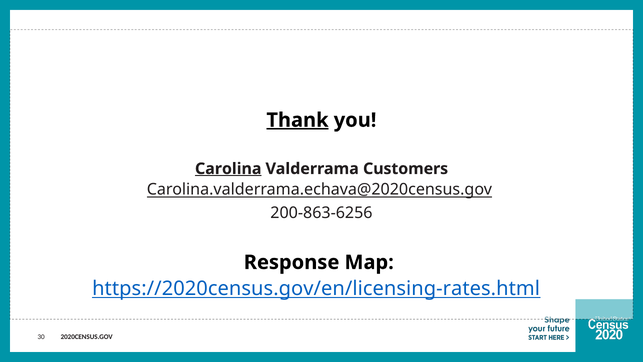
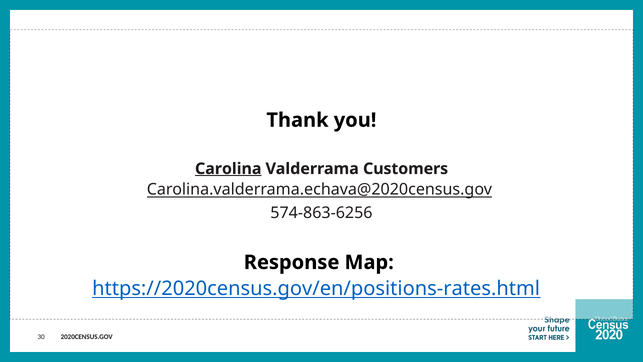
Thank underline: present -> none
200-863-6256: 200-863-6256 -> 574-863-6256
https://2020census.gov/en/licensing-rates.html: https://2020census.gov/en/licensing-rates.html -> https://2020census.gov/en/positions-rates.html
